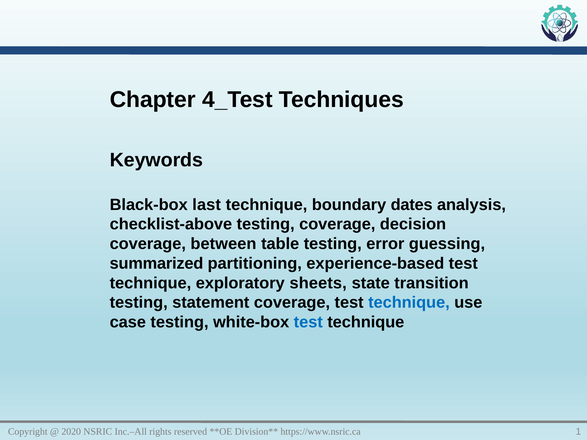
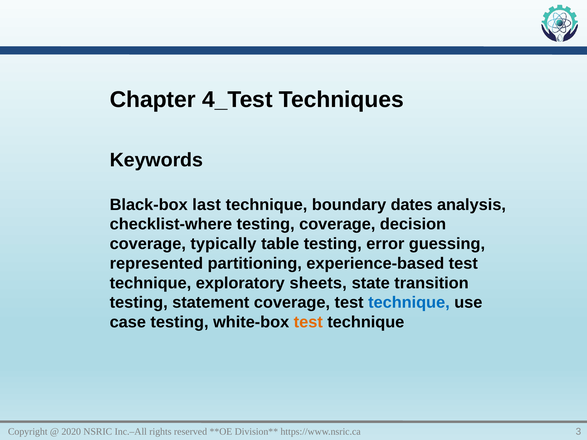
checklist-above: checklist-above -> checklist-where
between: between -> typically
summarized: summarized -> represented
test at (308, 322) colour: blue -> orange
1: 1 -> 3
